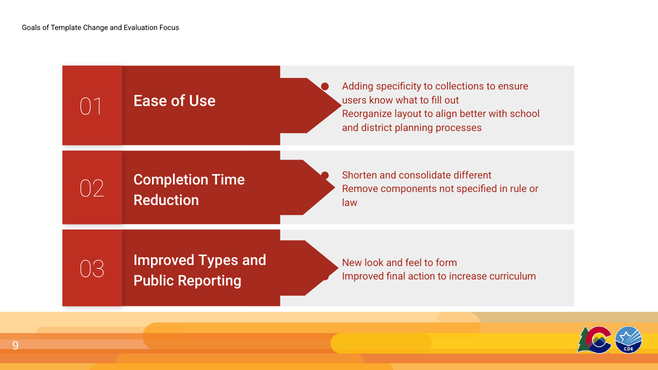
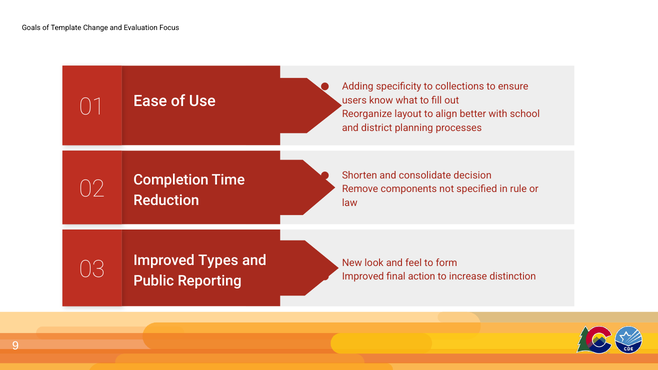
different: different -> decision
curriculum: curriculum -> distinction
